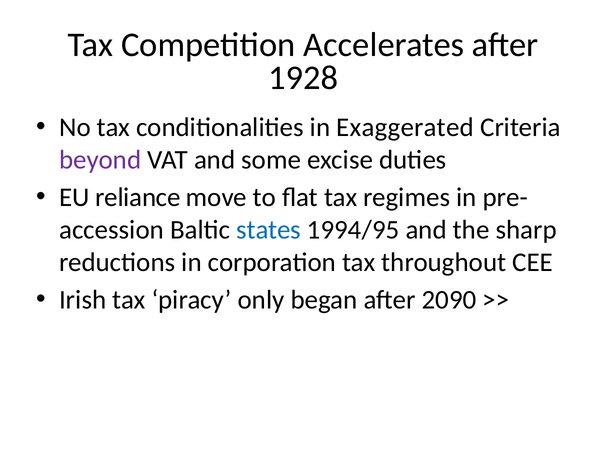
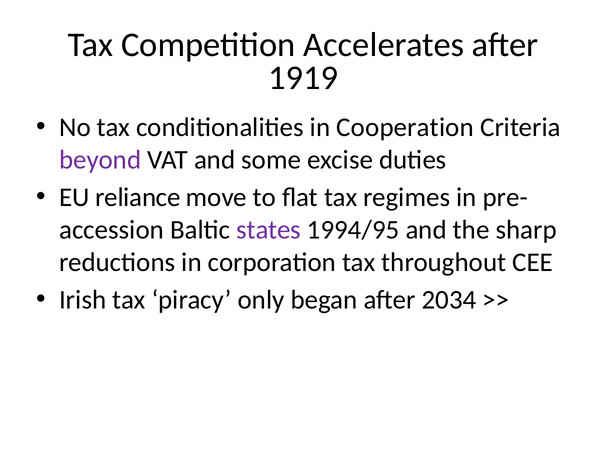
1928: 1928 -> 1919
Exaggerated: Exaggerated -> Cooperation
states colour: blue -> purple
2090: 2090 -> 2034
